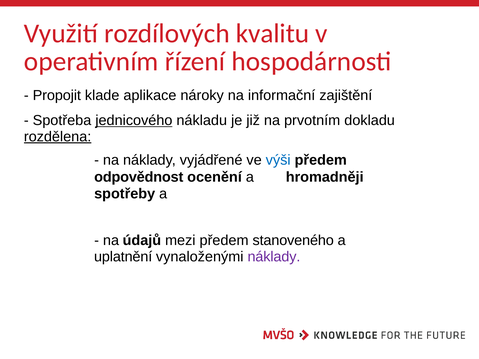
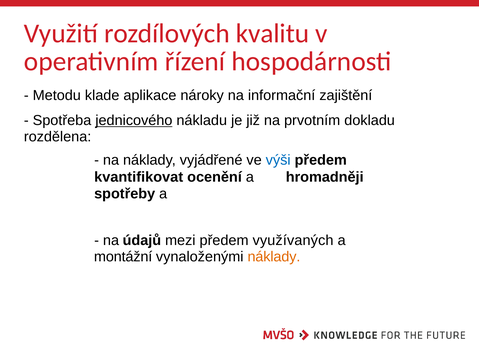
Propojit: Propojit -> Metodu
rozdělena underline: present -> none
odpovědnost: odpovědnost -> kvantifikovat
stanoveného: stanoveného -> využívaných
uplatnění: uplatnění -> montážní
náklady at (274, 257) colour: purple -> orange
